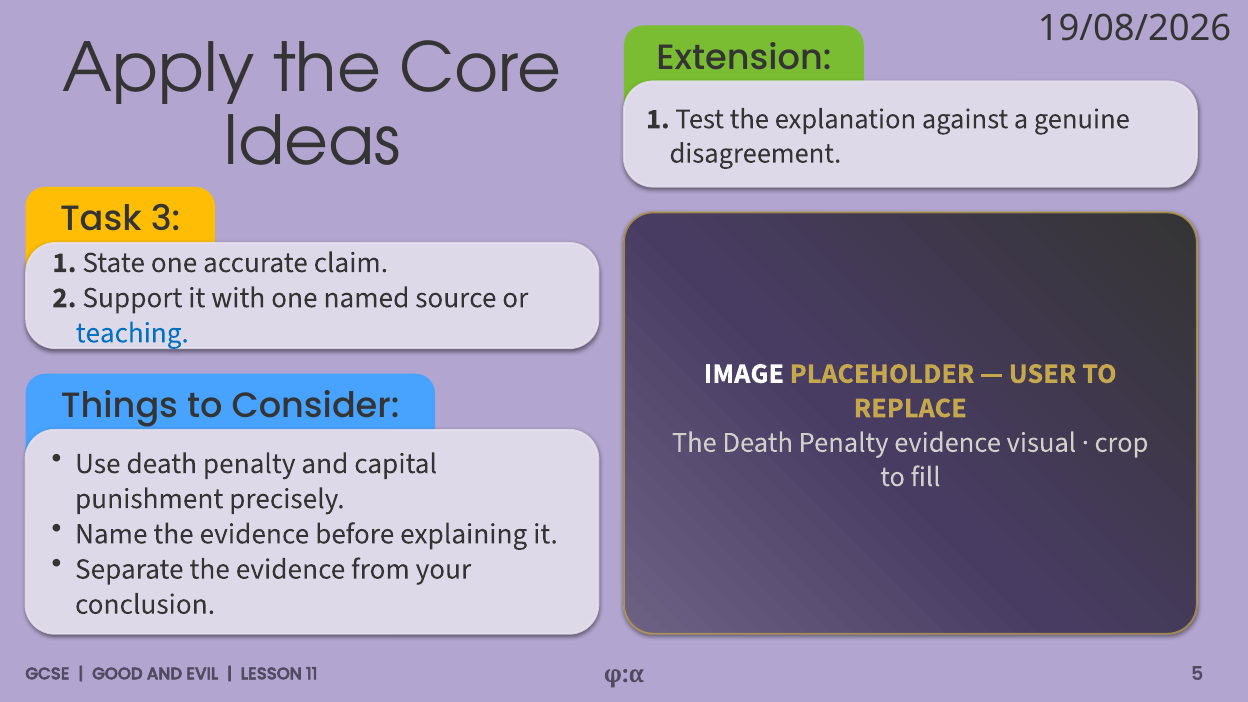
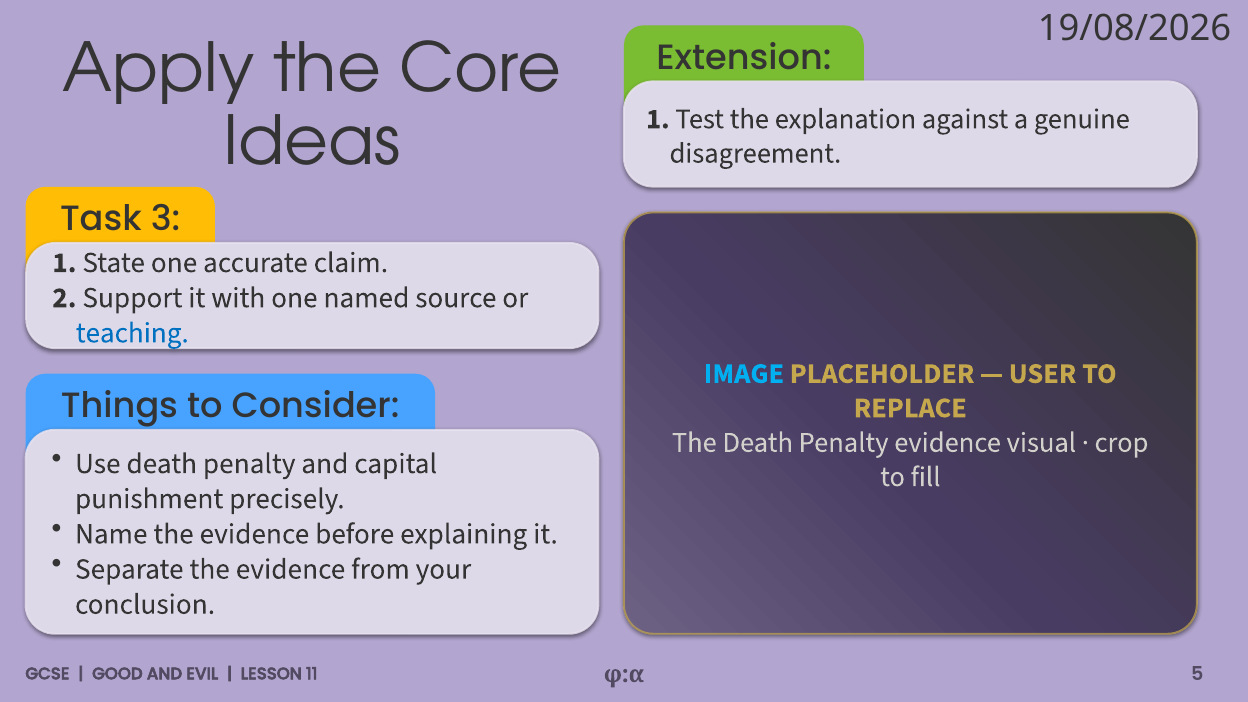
IMAGE colour: white -> light blue
